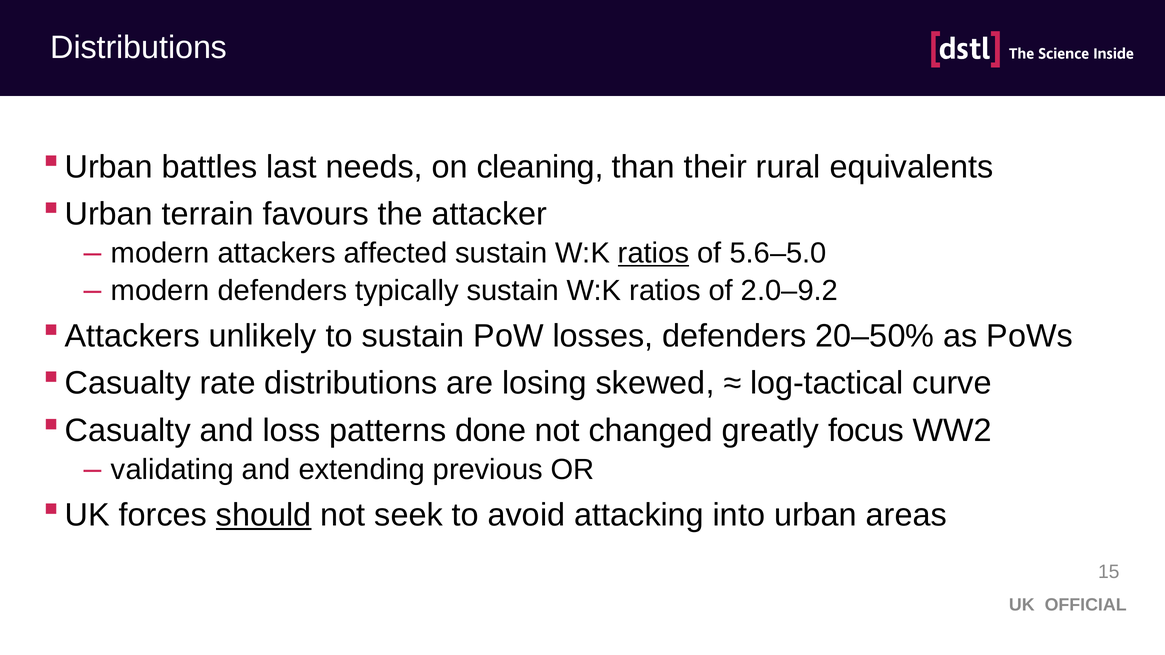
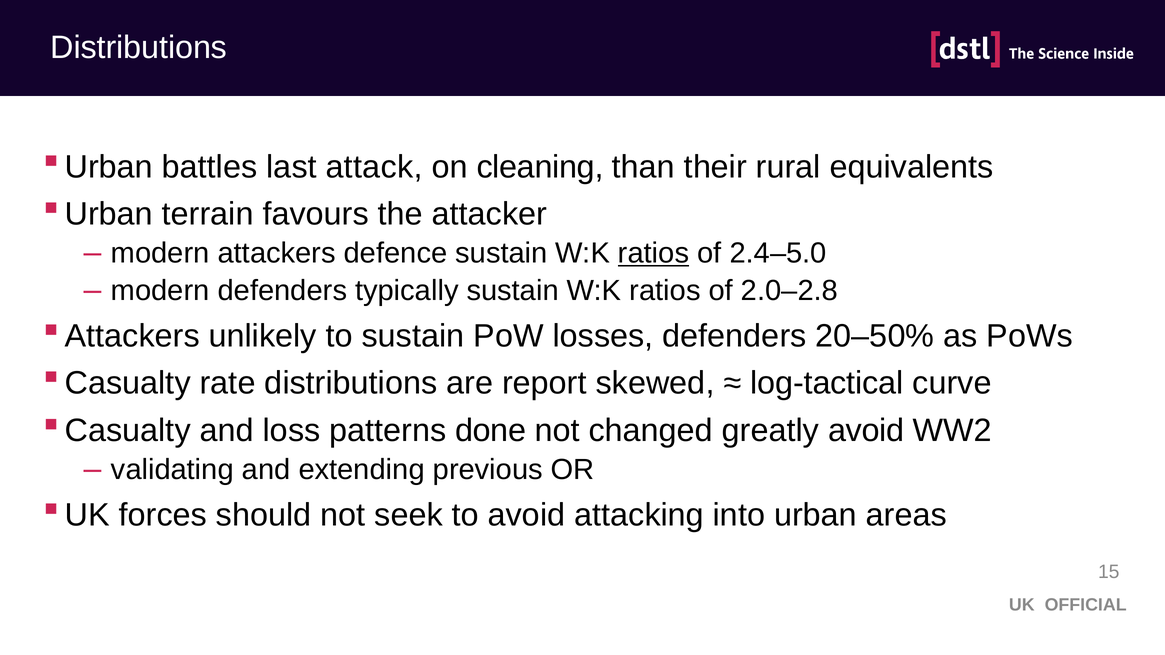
needs: needs -> attack
affected: affected -> defence
5.6–5.0: 5.6–5.0 -> 2.4–5.0
2.0–9.2: 2.0–9.2 -> 2.0–2.8
losing: losing -> report
greatly focus: focus -> avoid
should underline: present -> none
